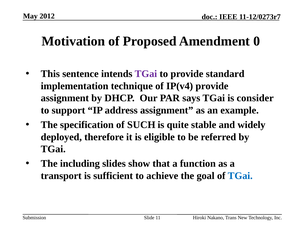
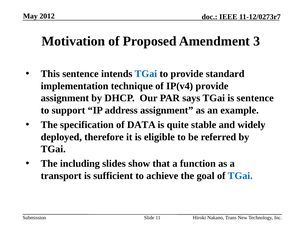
0: 0 -> 3
TGai at (146, 74) colour: purple -> blue
is consider: consider -> sentence
SUCH: SUCH -> DATA
